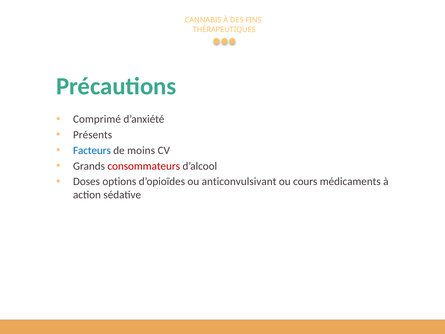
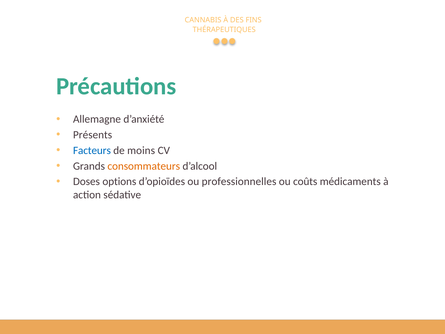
Comprimé: Comprimé -> Allemagne
consommateurs colour: red -> orange
anticonvulsivant: anticonvulsivant -> professionnelles
cours: cours -> coûts
